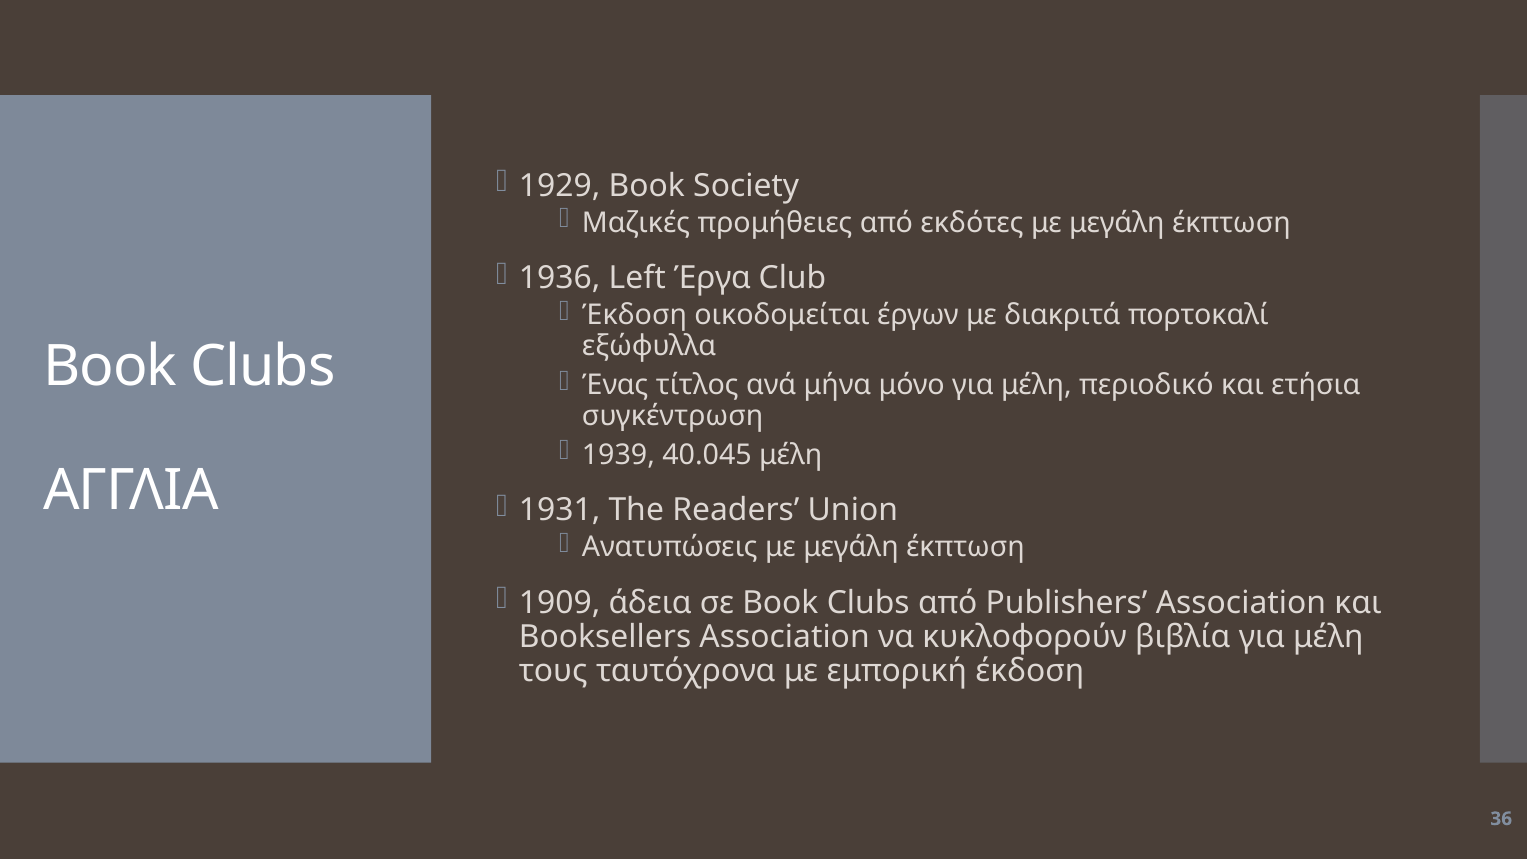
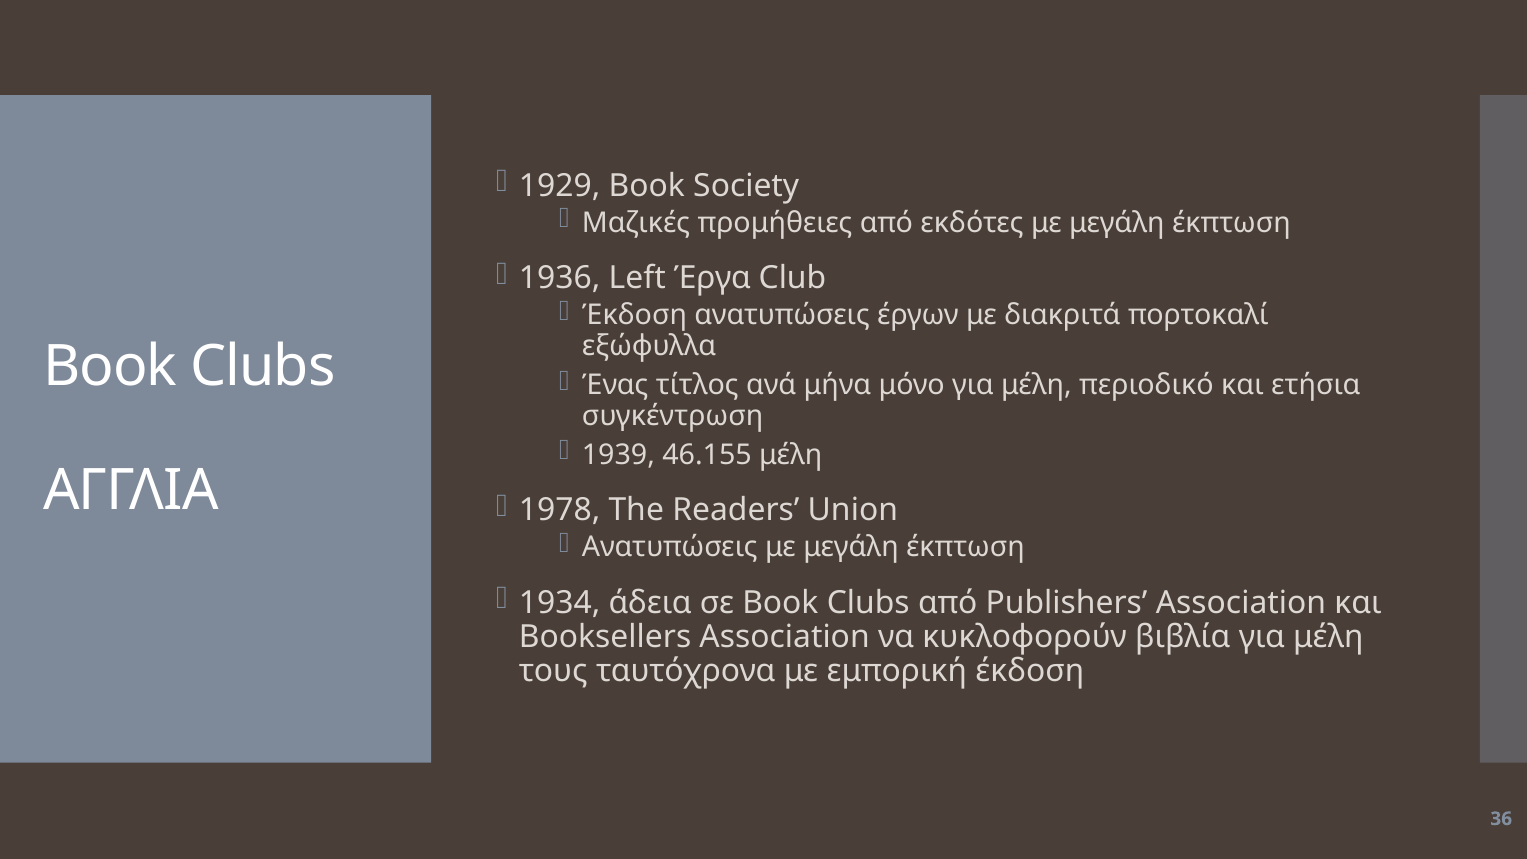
Έκδοση οικοδομείται: οικοδομείται -> ανατυπώσεις
40.045: 40.045 -> 46.155
1931: 1931 -> 1978
1909: 1909 -> 1934
